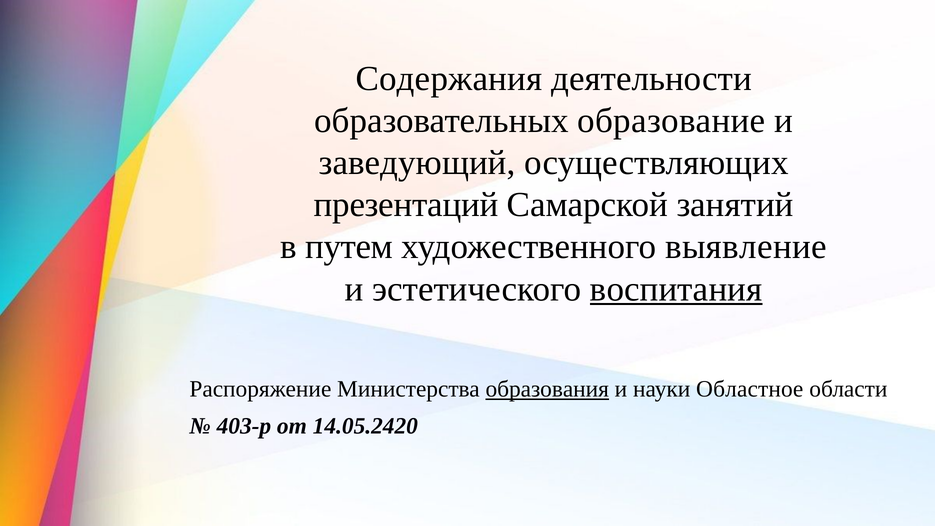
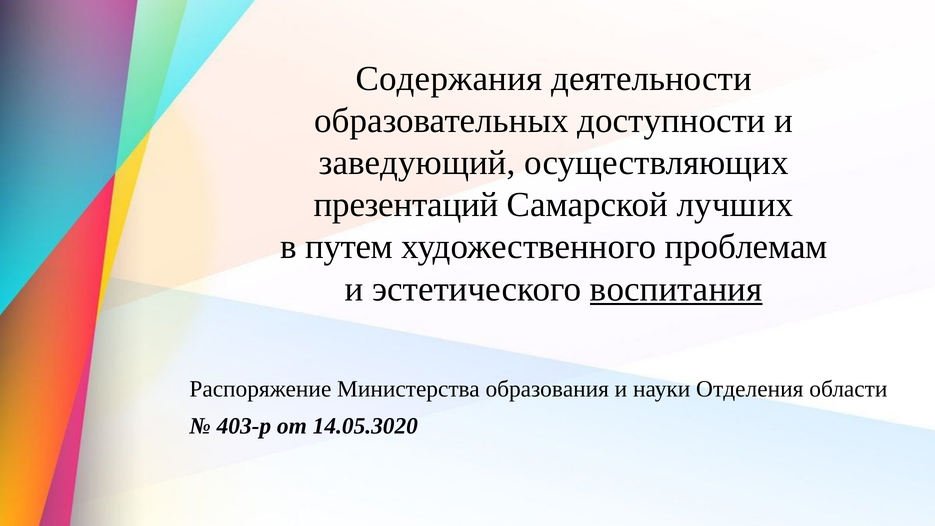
образование: образование -> доступности
занятий: занятий -> лучших
выявление: выявление -> проблемам
образования underline: present -> none
Областное: Областное -> Отделения
14.05.2420: 14.05.2420 -> 14.05.3020
